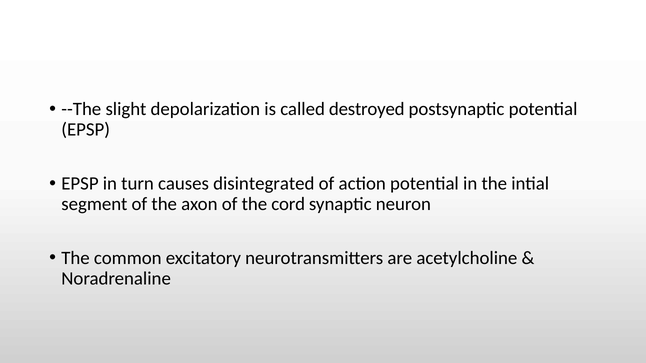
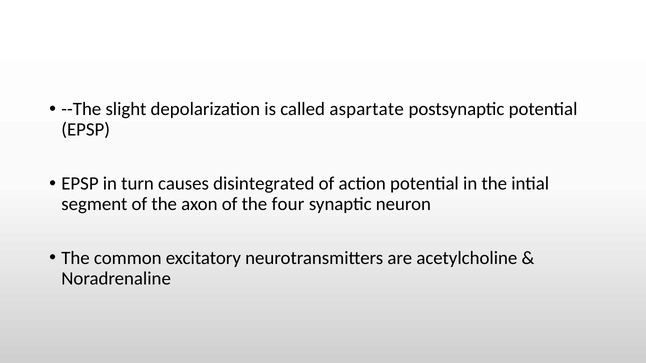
destroyed: destroyed -> aspartate
cord: cord -> four
